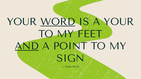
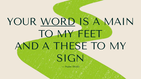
A YOUR: YOUR -> MAIN
AND underline: present -> none
POINT: POINT -> THESE
